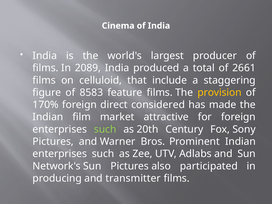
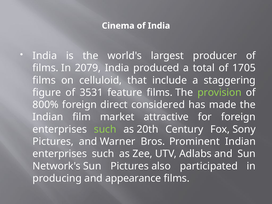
2089: 2089 -> 2079
2661: 2661 -> 1705
8583: 8583 -> 3531
provision colour: yellow -> light green
170%: 170% -> 800%
transmitter: transmitter -> appearance
